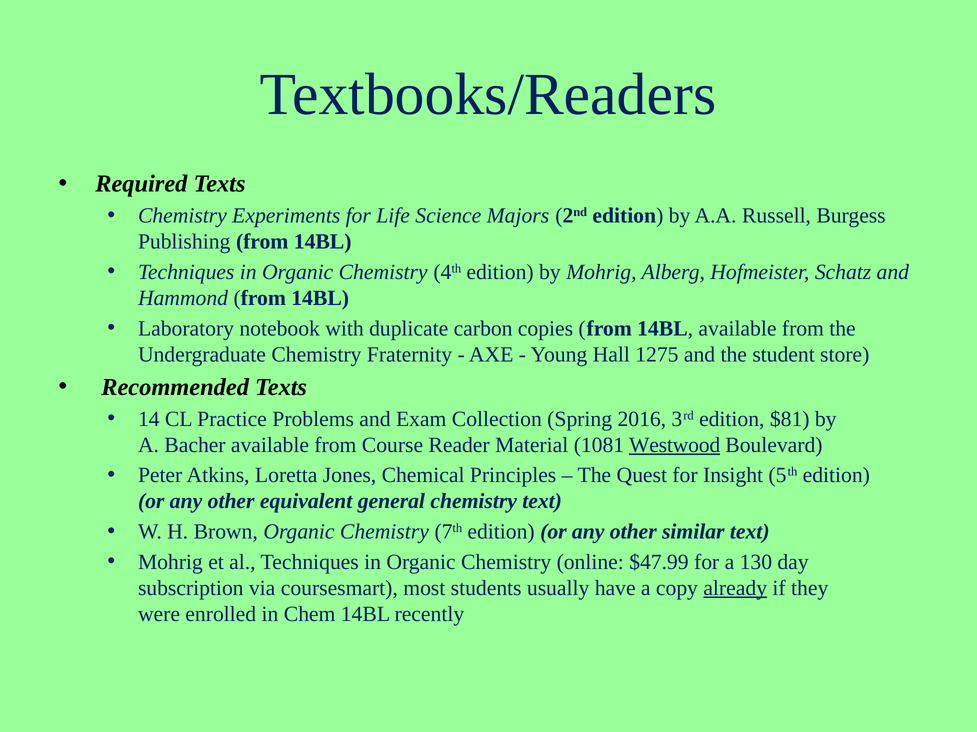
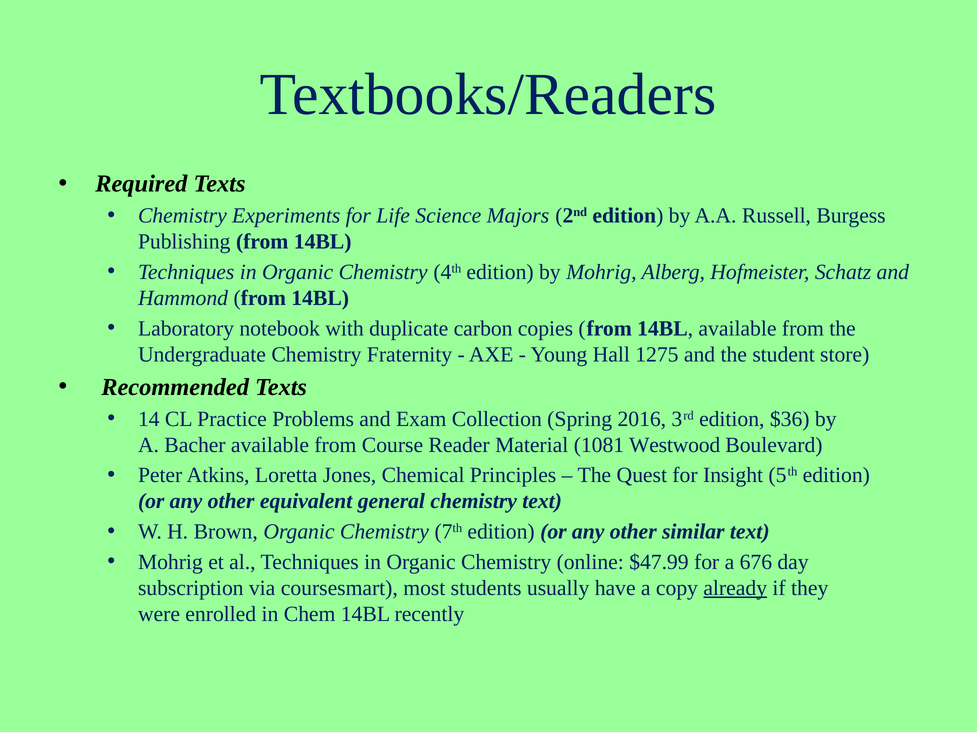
$81: $81 -> $36
Westwood underline: present -> none
130: 130 -> 676
